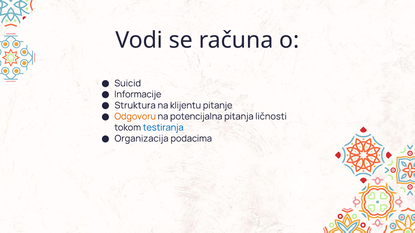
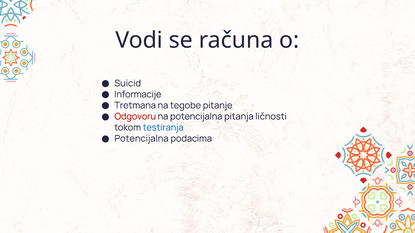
Struktura: Struktura -> Tretmana
klijentu: klijentu -> tegobe
Odgovoru colour: orange -> red
Organizacija at (142, 139): Organizacija -> Potencijalna
